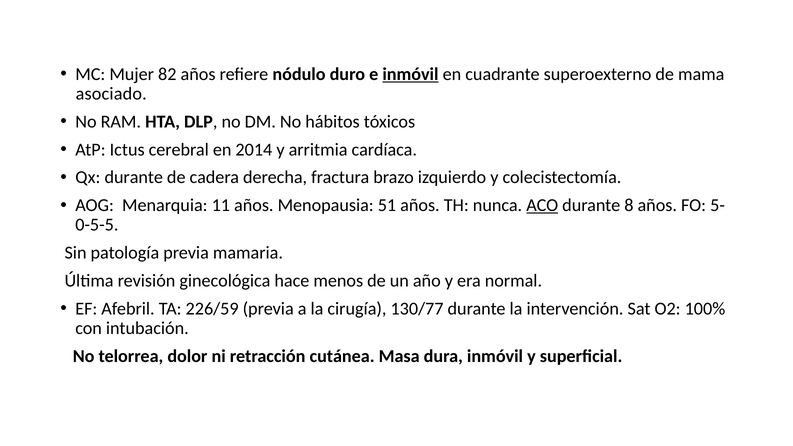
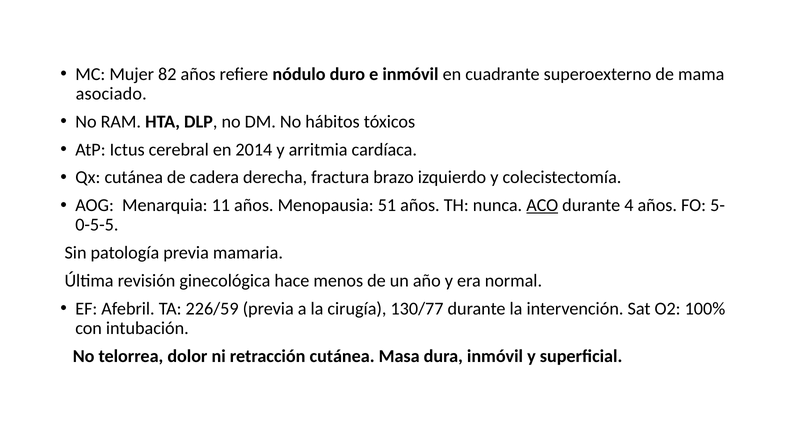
inmóvil at (410, 74) underline: present -> none
Qx durante: durante -> cutánea
8: 8 -> 4
